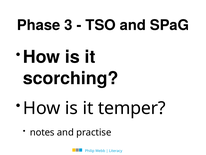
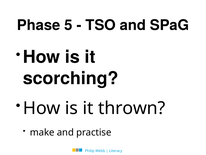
3: 3 -> 5
temper: temper -> thrown
notes: notes -> make
